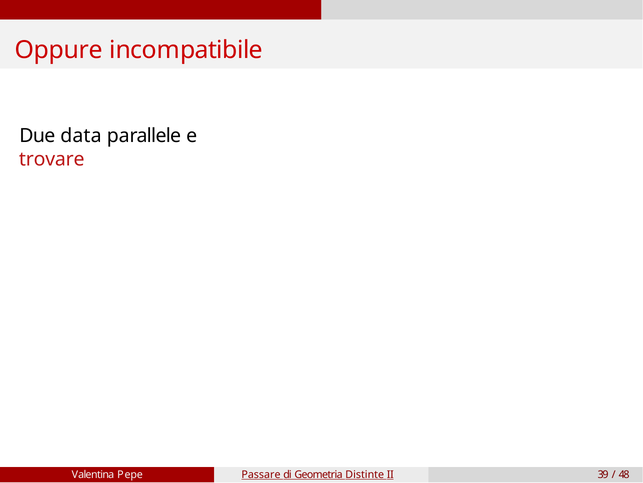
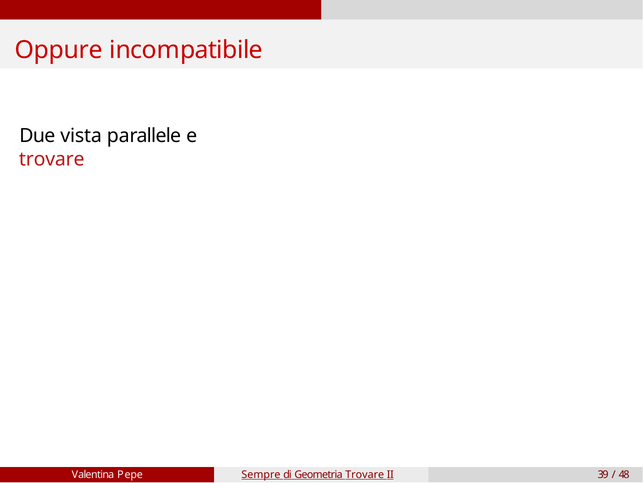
data: data -> vista
Passare: Passare -> Sempre
Geometria Distinte: Distinte -> Trovare
